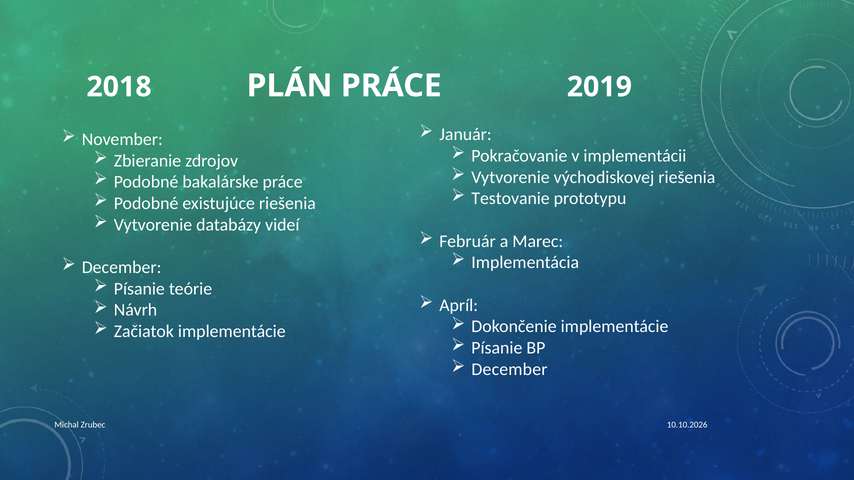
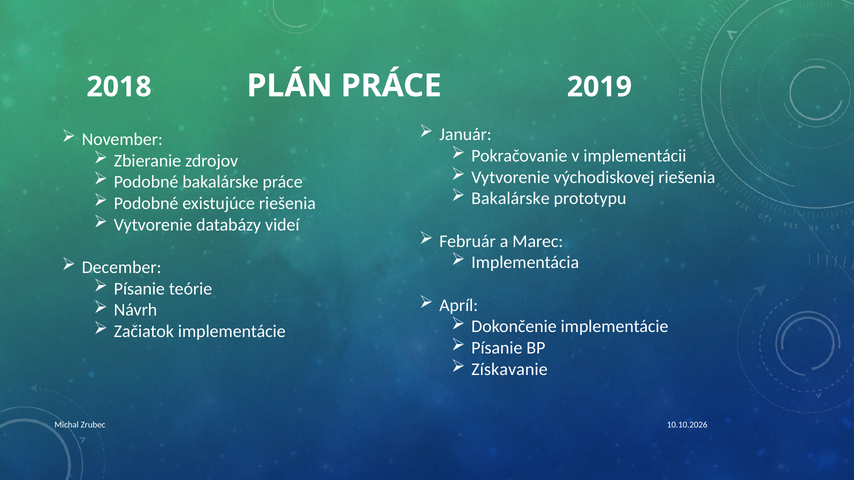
Testovanie at (511, 199): Testovanie -> Bakalárske
December at (509, 369): December -> Získavanie
